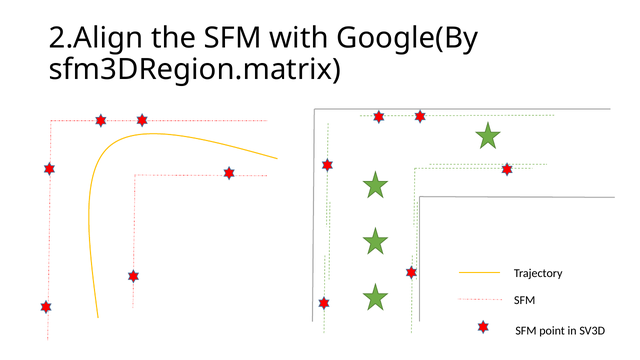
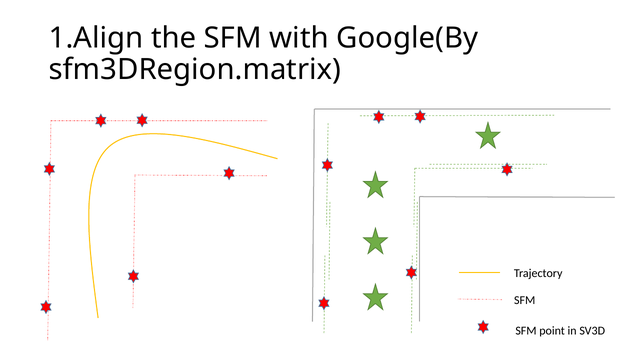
2.Align: 2.Align -> 1.Align
